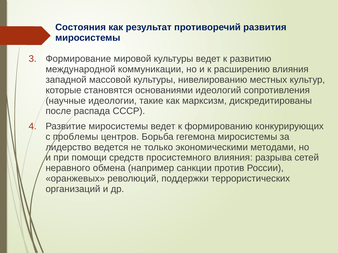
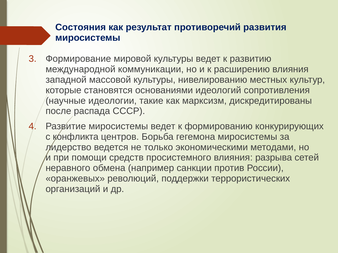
проблемы: проблемы -> конфликта
